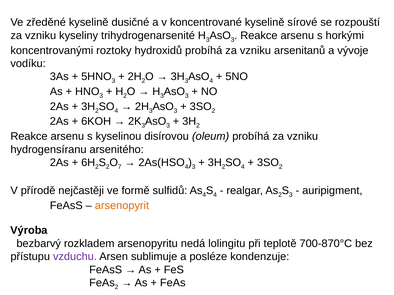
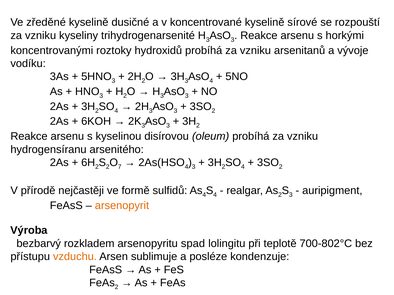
nedá: nedá -> spad
700-870°C: 700-870°C -> 700-802°C
vzduchu colour: purple -> orange
